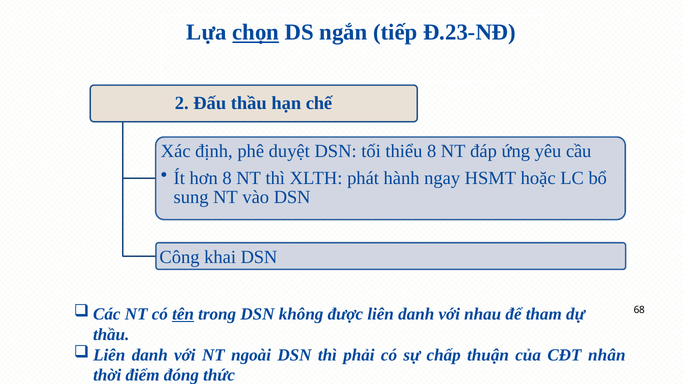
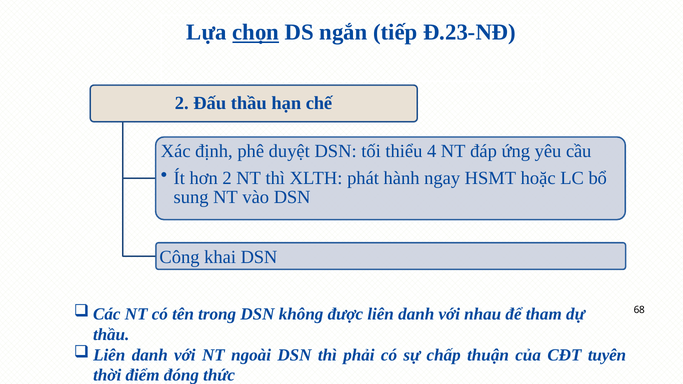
thiểu 8: 8 -> 4
hơn 8: 8 -> 2
tên underline: present -> none
nhân: nhân -> tuyên
